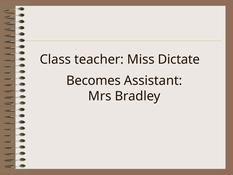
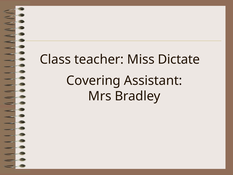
Becomes: Becomes -> Covering
